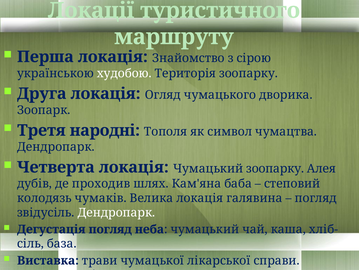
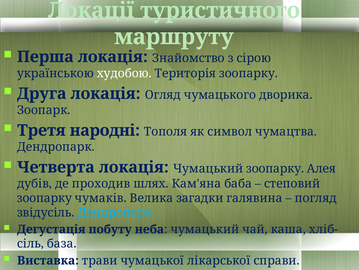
колодязь at (44, 198): колодязь -> зоопарку
Велика локація: локація -> загадки
Дендропарк at (116, 212) colour: white -> light blue
Дегустація погляд: погляд -> побуту
